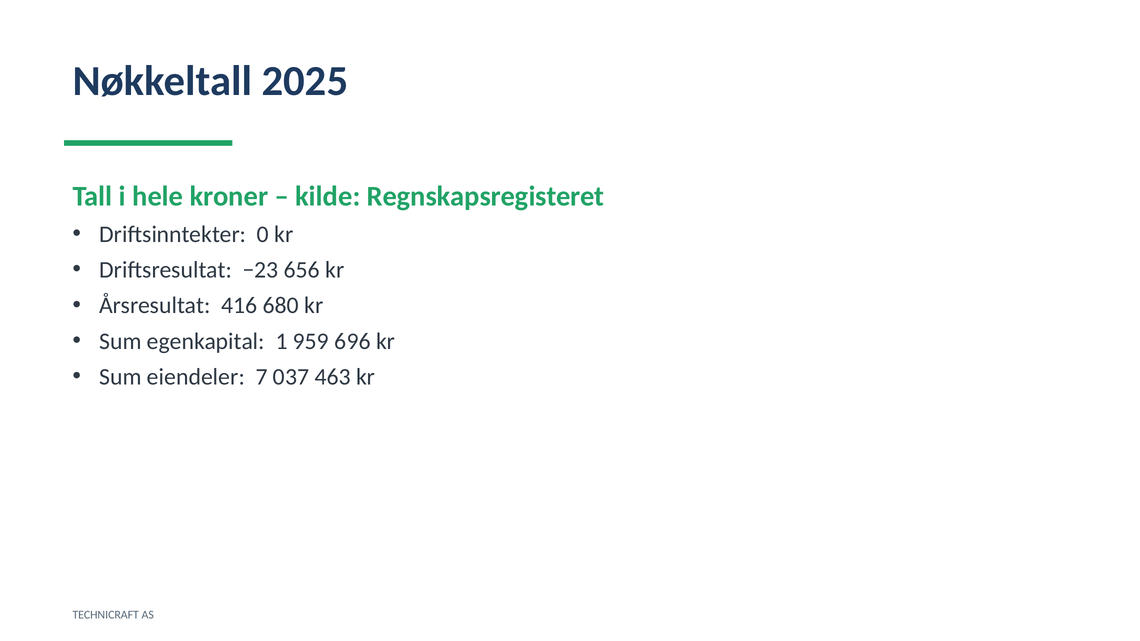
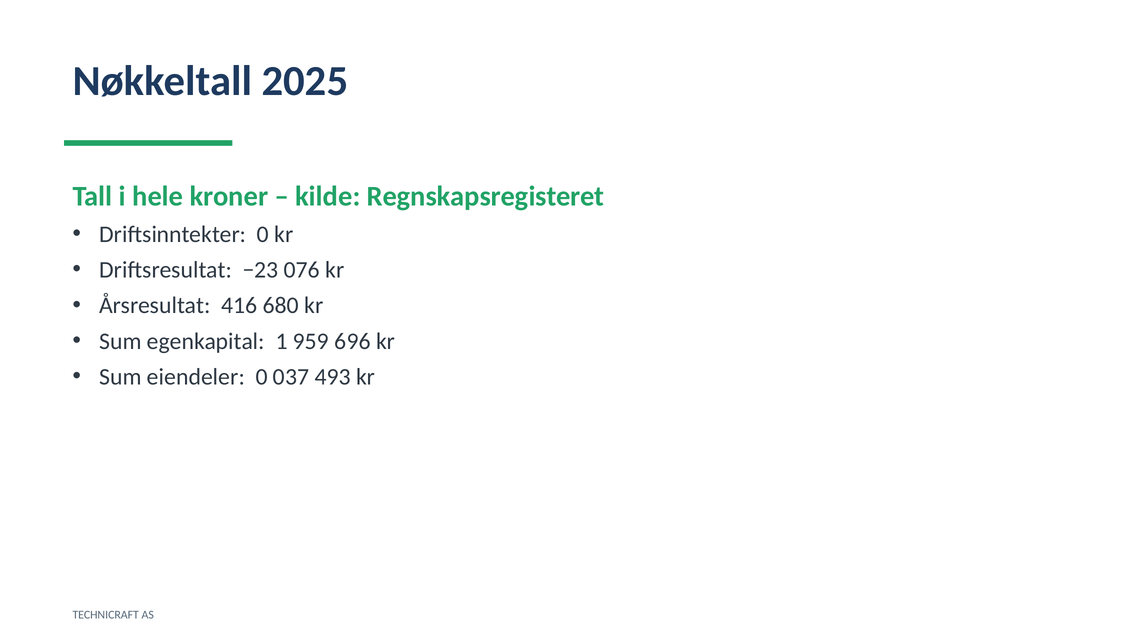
656: 656 -> 076
eiendeler 7: 7 -> 0
463: 463 -> 493
